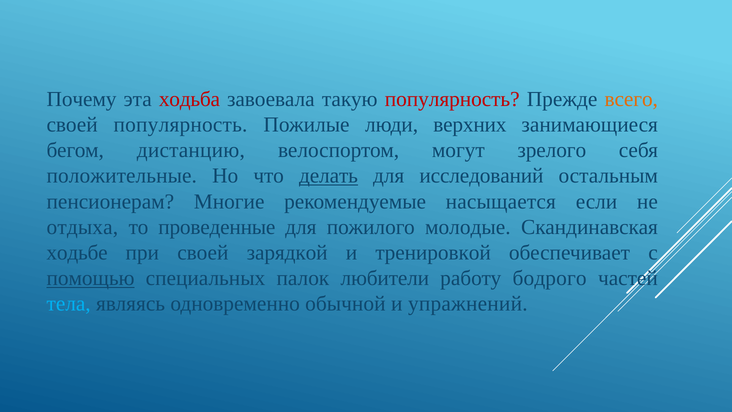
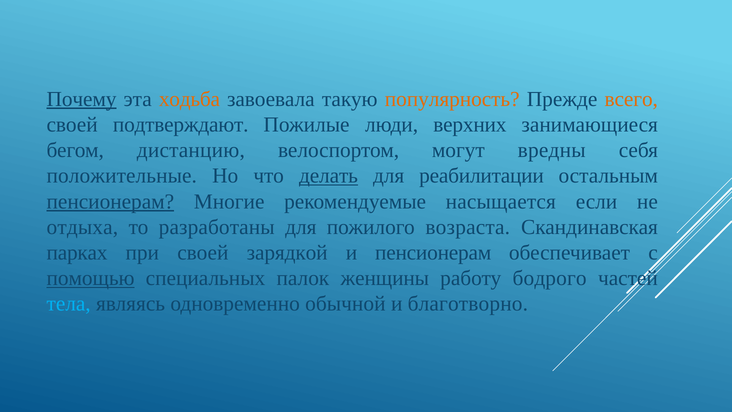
Почему underline: none -> present
ходьба colour: red -> orange
популярность at (452, 99) colour: red -> orange
своей популярность: популярность -> подтверждают
зрелого: зрелого -> вредны
исследований: исследований -> реабилитации
пенсионерам at (110, 201) underline: none -> present
проведенные: проведенные -> разработаны
молодые: молодые -> возраста
ходьбе: ходьбе -> парках
и тренировкой: тренировкой -> пенсионерам
любители: любители -> женщины
упражнений: упражнений -> благотворно
